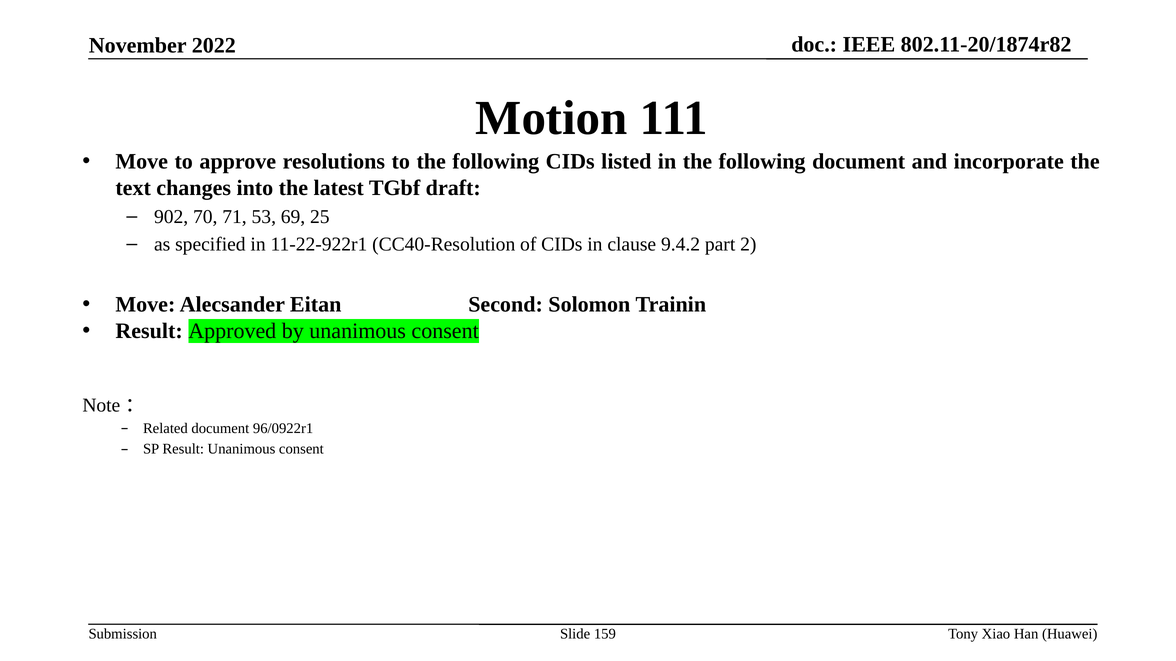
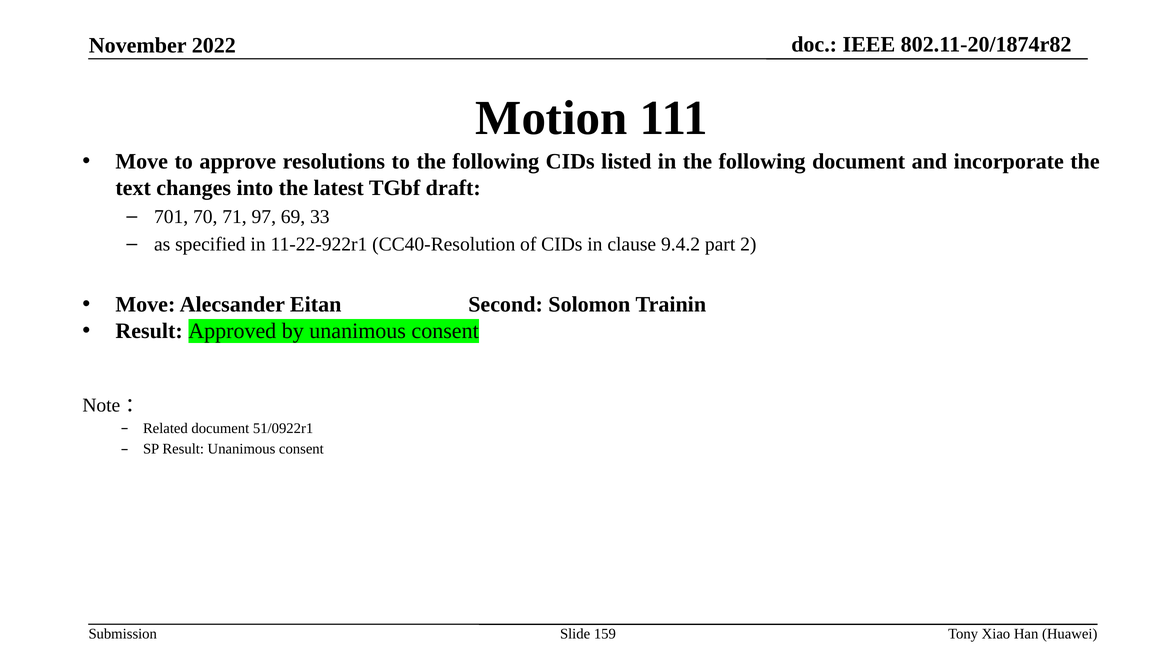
902: 902 -> 701
53: 53 -> 97
25: 25 -> 33
96/0922r1: 96/0922r1 -> 51/0922r1
